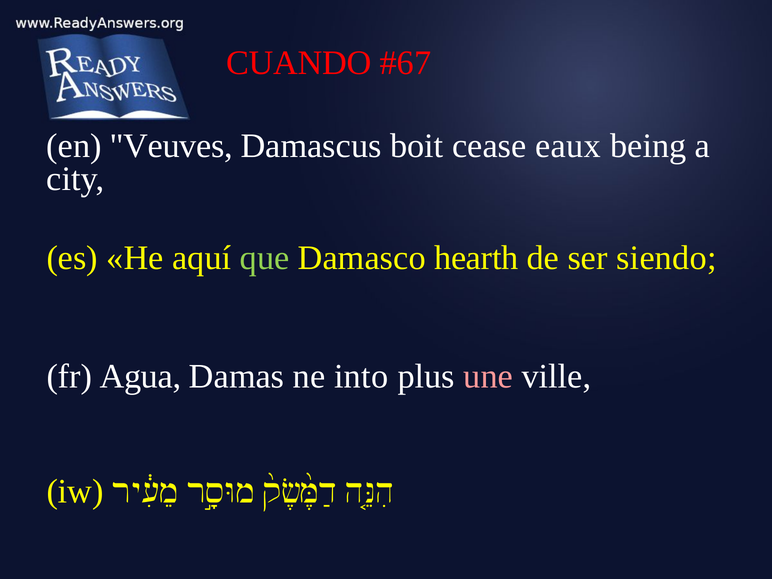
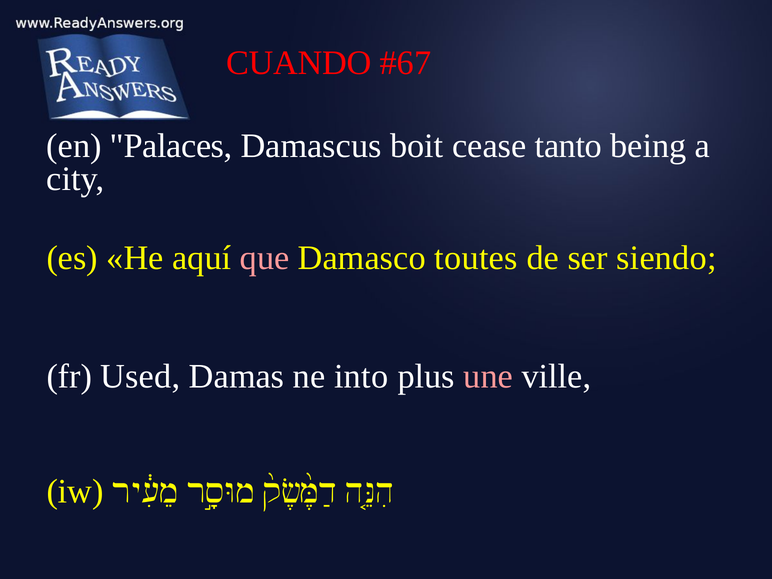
Veuves: Veuves -> Palaces
eaux: eaux -> tanto
que colour: light green -> pink
hearth: hearth -> toutes
Agua: Agua -> Used
